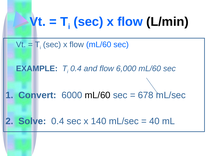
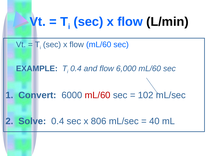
mL/60 at (98, 95) colour: black -> red
678: 678 -> 102
140: 140 -> 806
